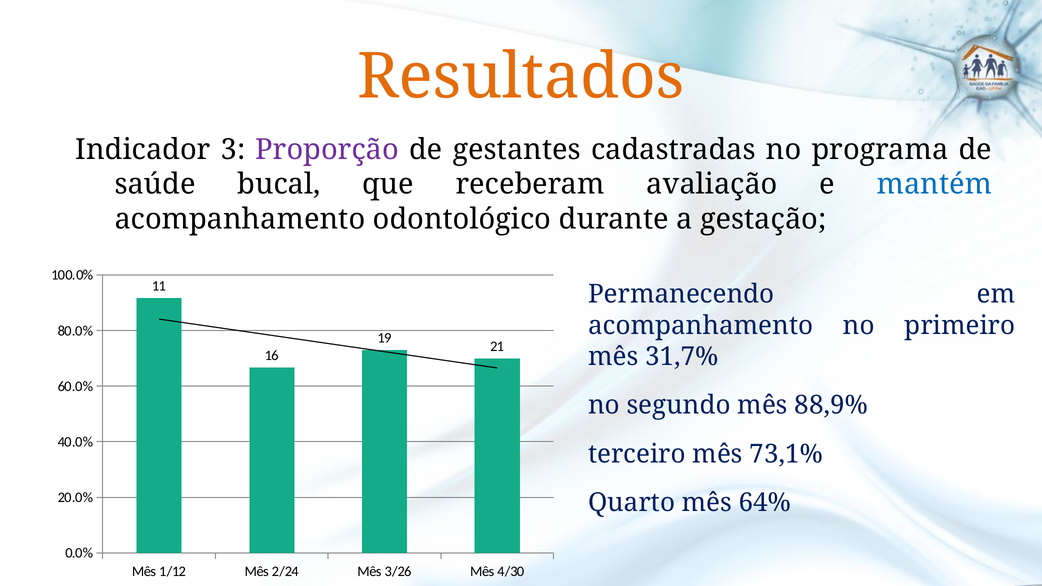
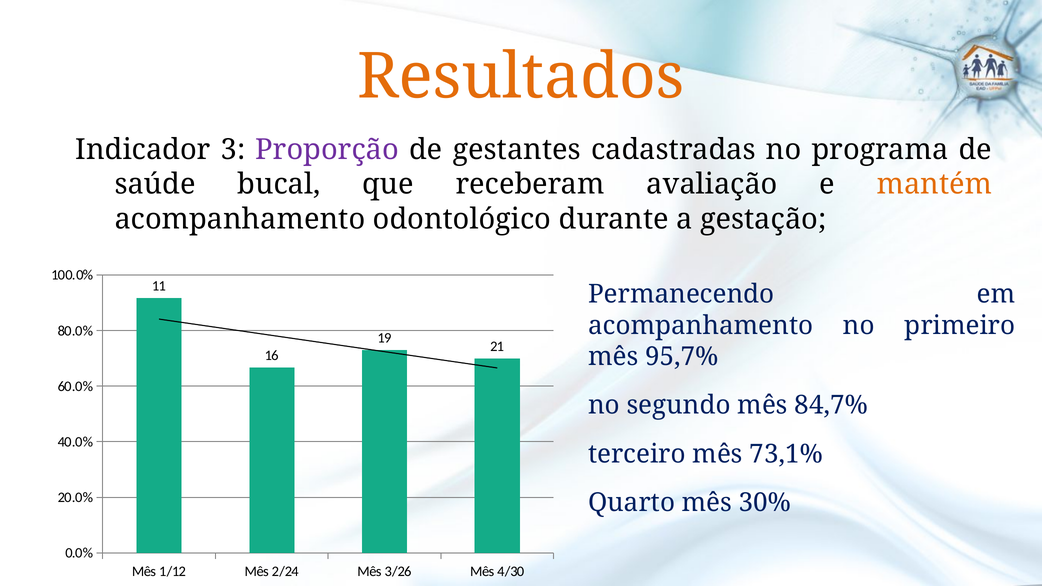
mantém colour: blue -> orange
31,7%: 31,7% -> 95,7%
88,9%: 88,9% -> 84,7%
64%: 64% -> 30%
